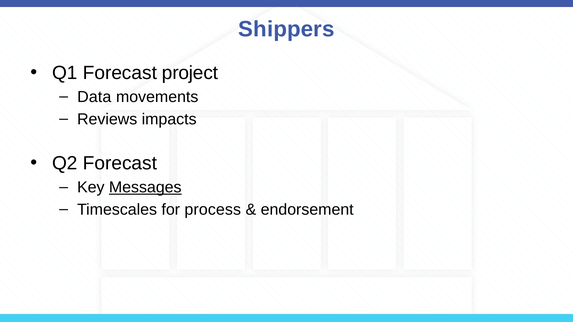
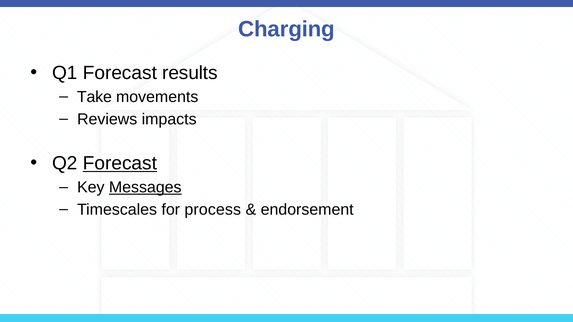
Shippers: Shippers -> Charging
project: project -> results
Data: Data -> Take
Forecast at (120, 164) underline: none -> present
